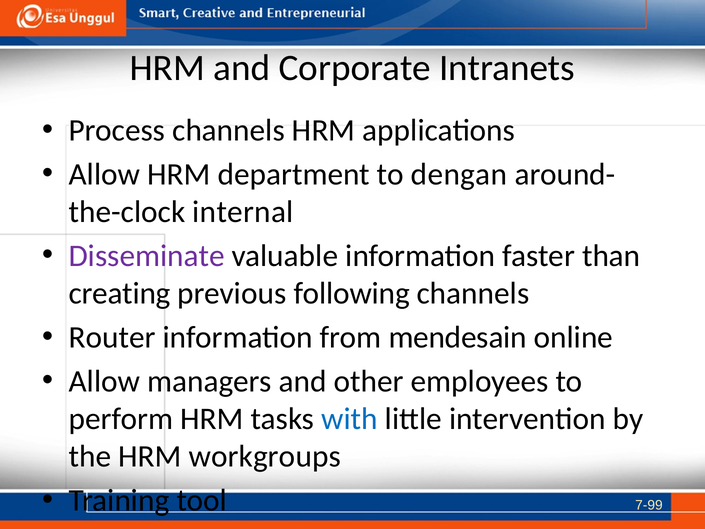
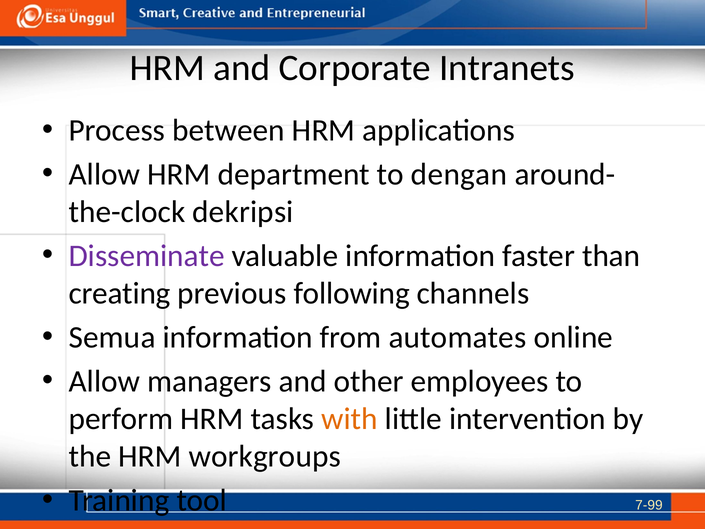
Process channels: channels -> between
internal: internal -> dekripsi
Router: Router -> Semua
mendesain: mendesain -> automates
with colour: blue -> orange
